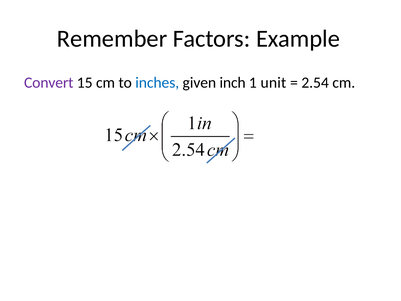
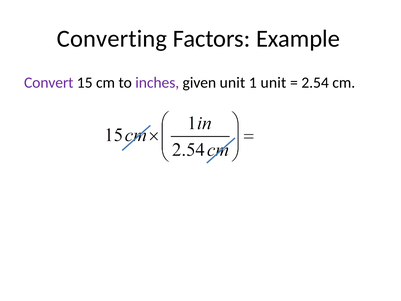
Remember: Remember -> Converting
inches colour: blue -> purple
given inch: inch -> unit
